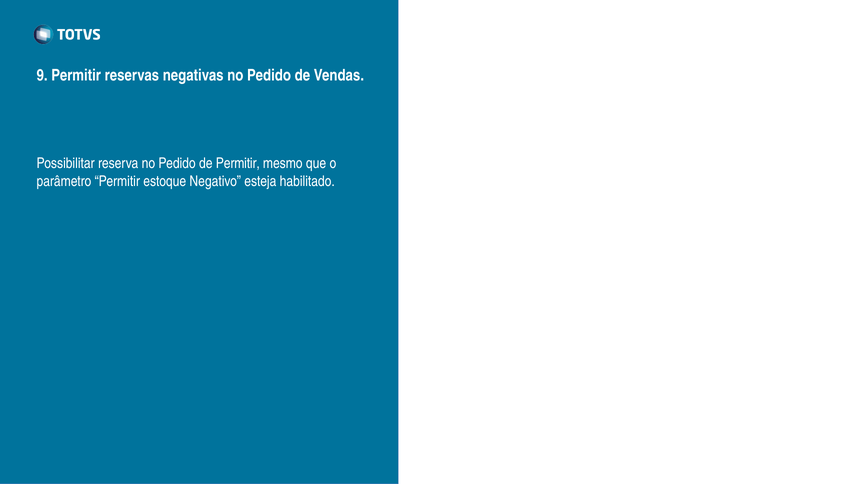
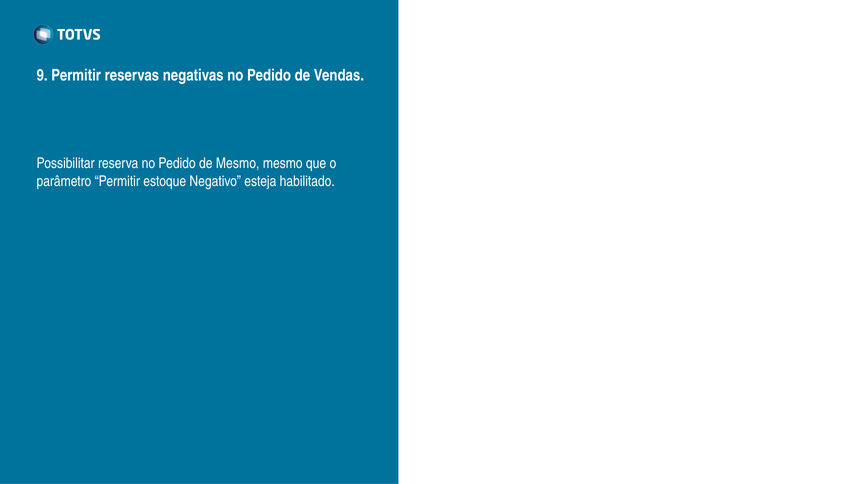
de Permitir: Permitir -> Mesmo
